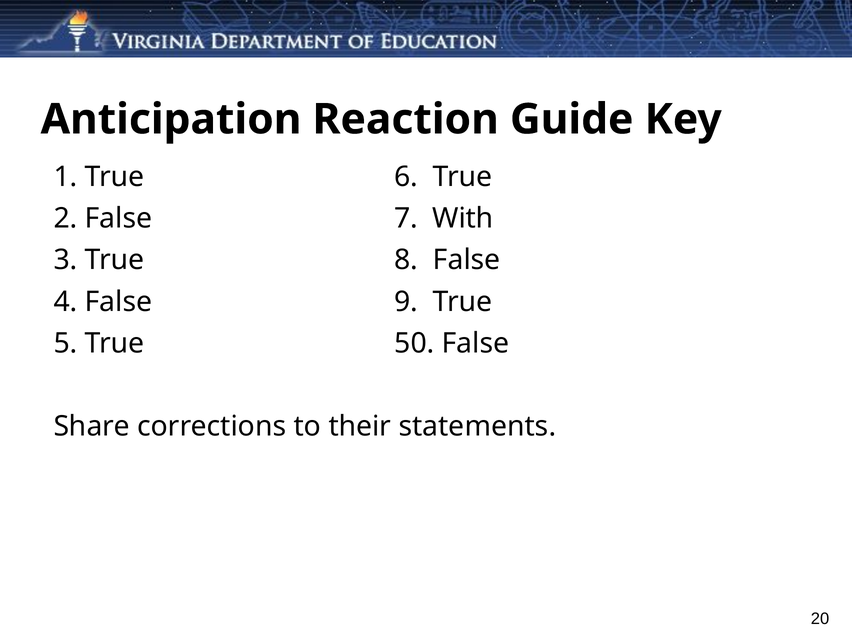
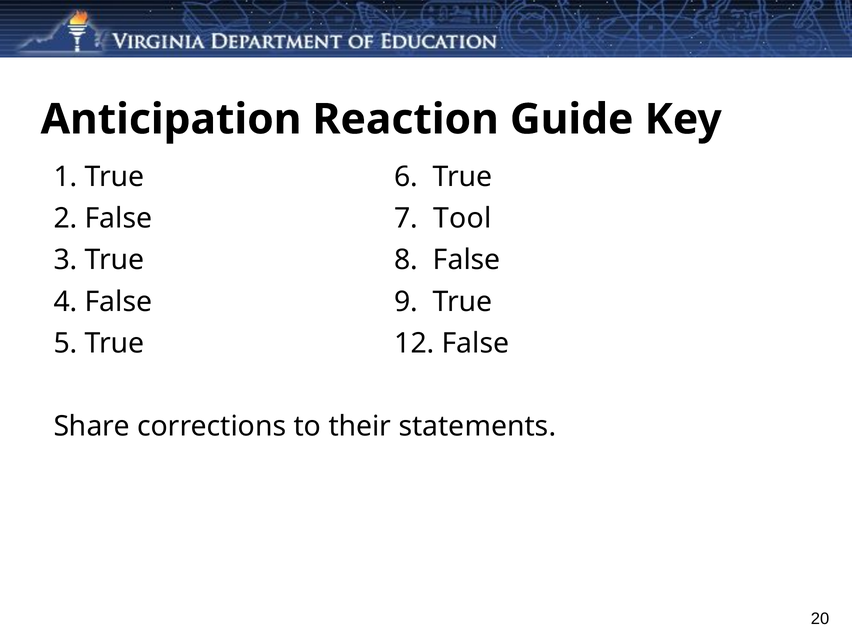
With: With -> Tool
50: 50 -> 12
